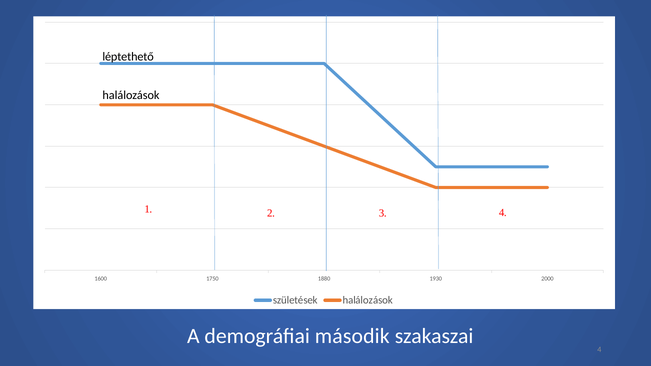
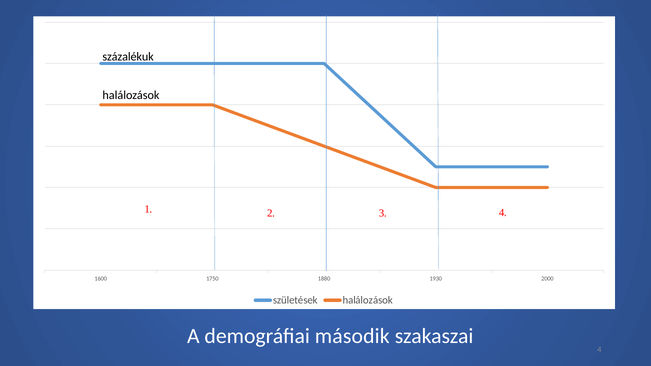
léptethető: léptethető -> százalékuk
